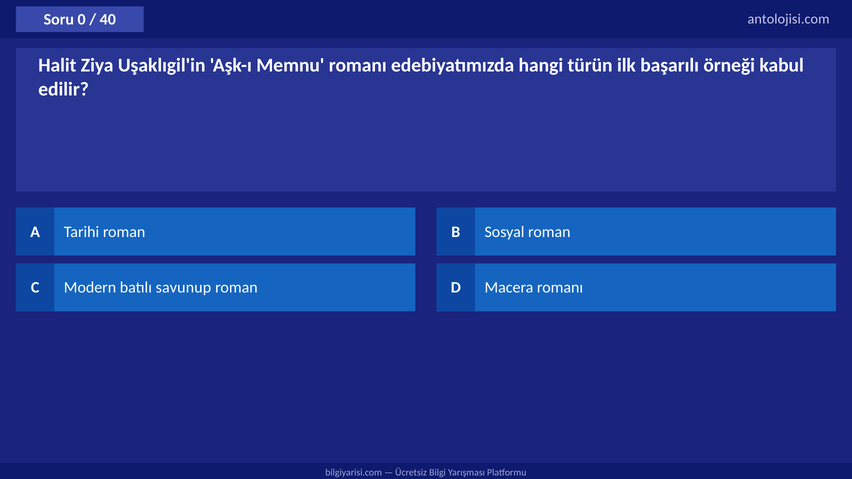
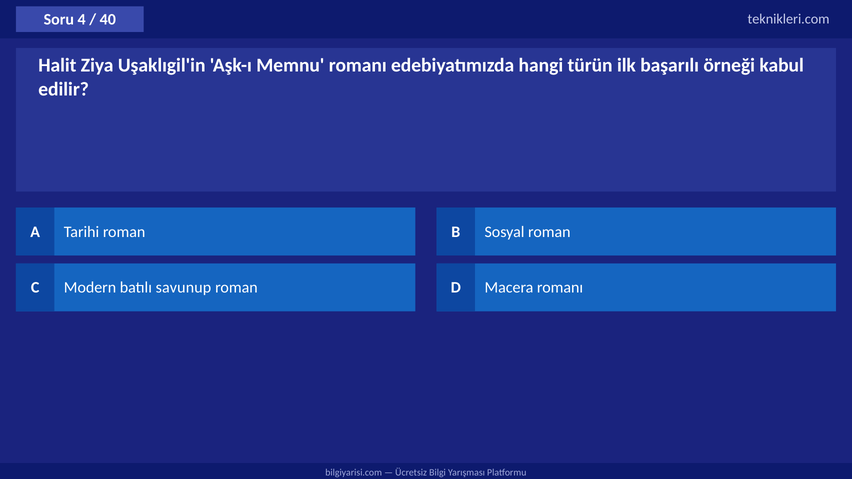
0: 0 -> 4
antolojisi.com: antolojisi.com -> teknikleri.com
